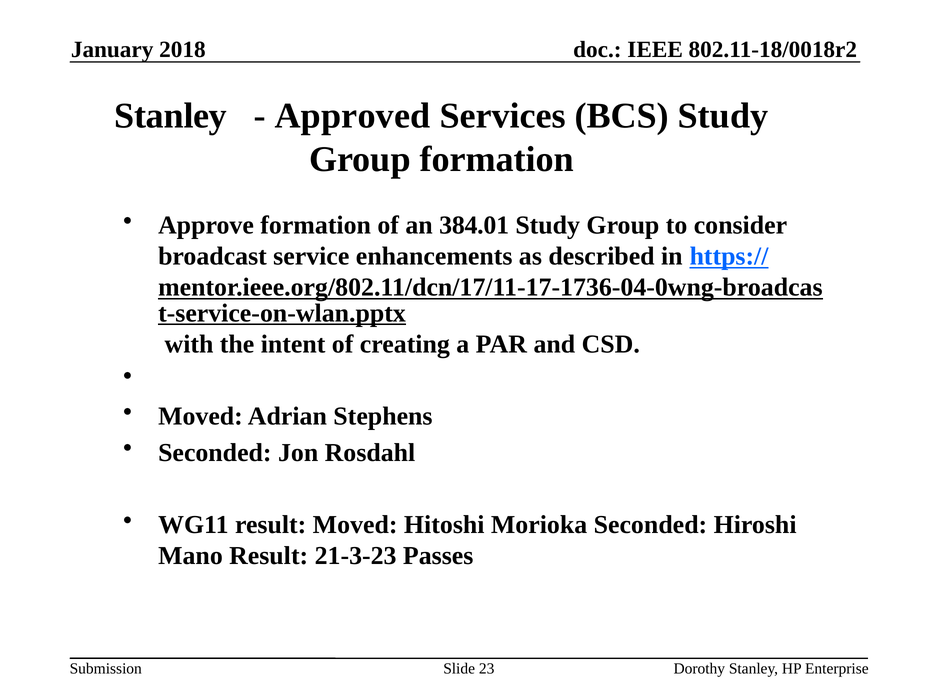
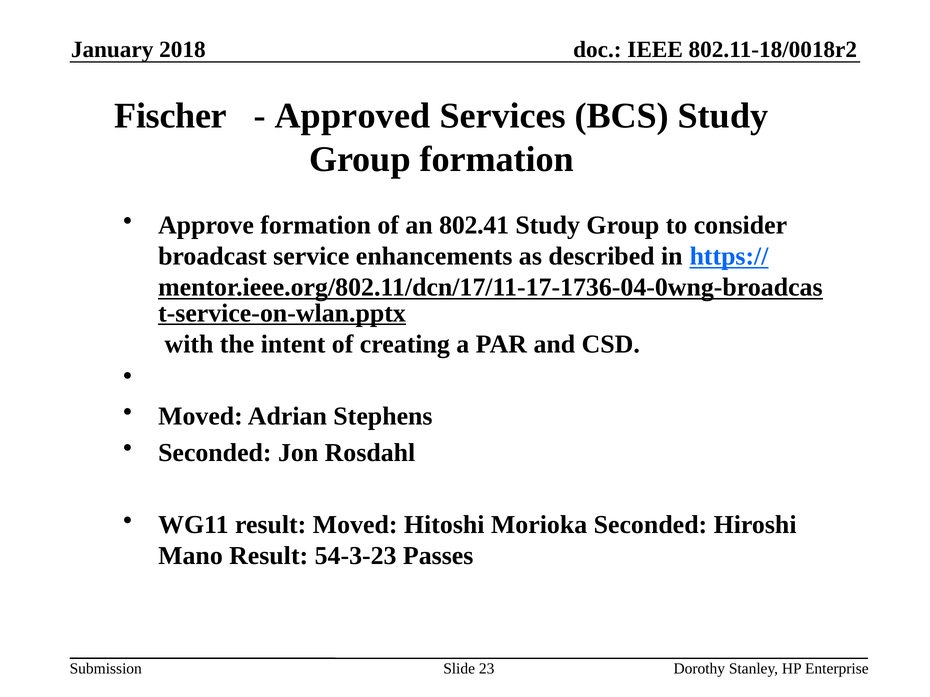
Stanley at (171, 116): Stanley -> Fischer
384.01: 384.01 -> 802.41
21-3-23: 21-3-23 -> 54-3-23
